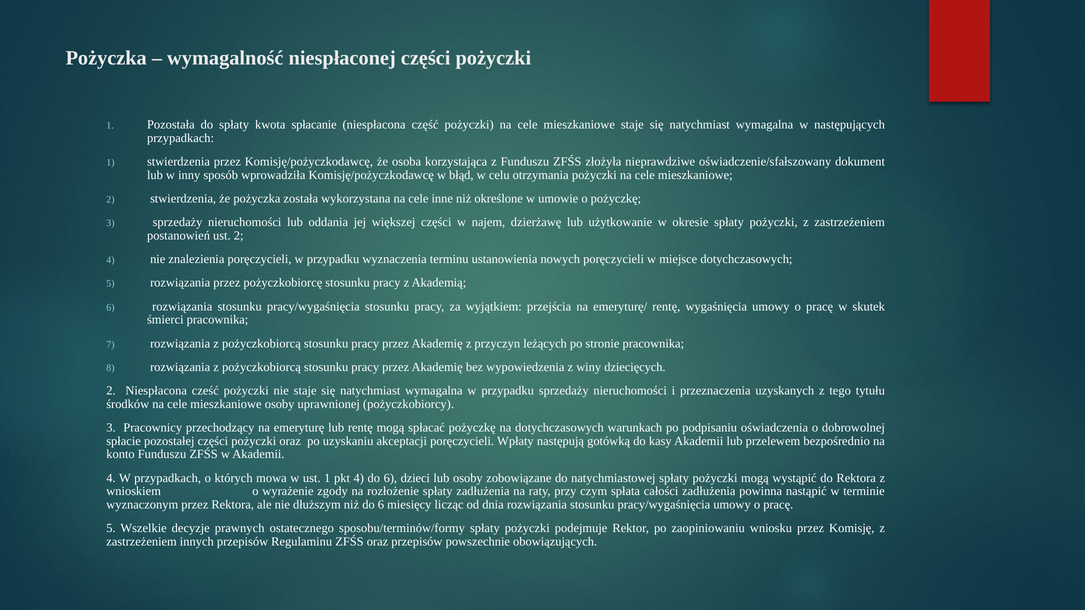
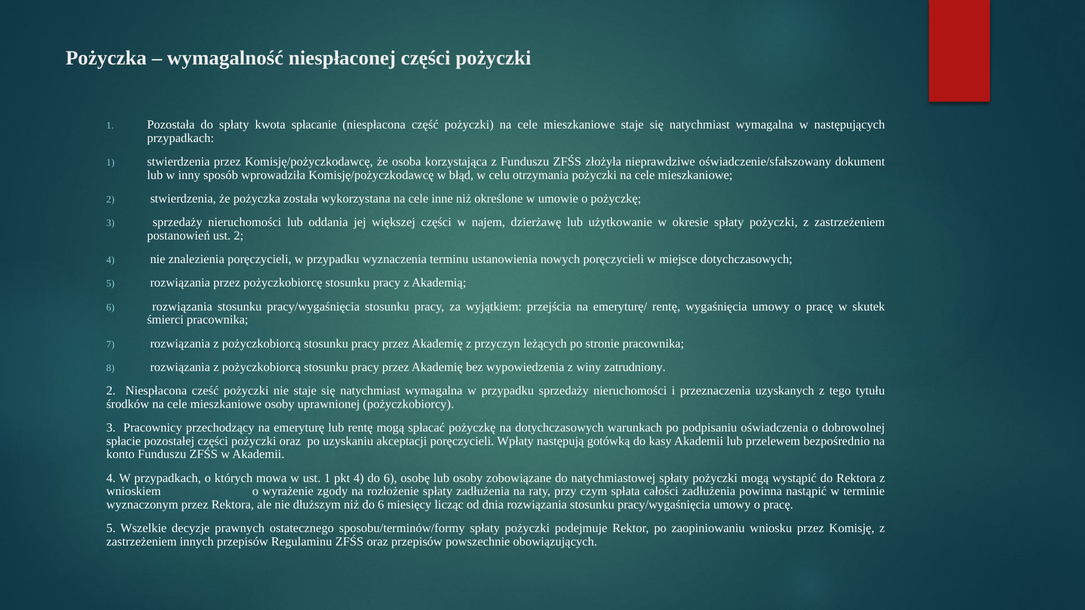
dziecięcych: dziecięcych -> zatrudniony
dzieci: dzieci -> osobę
